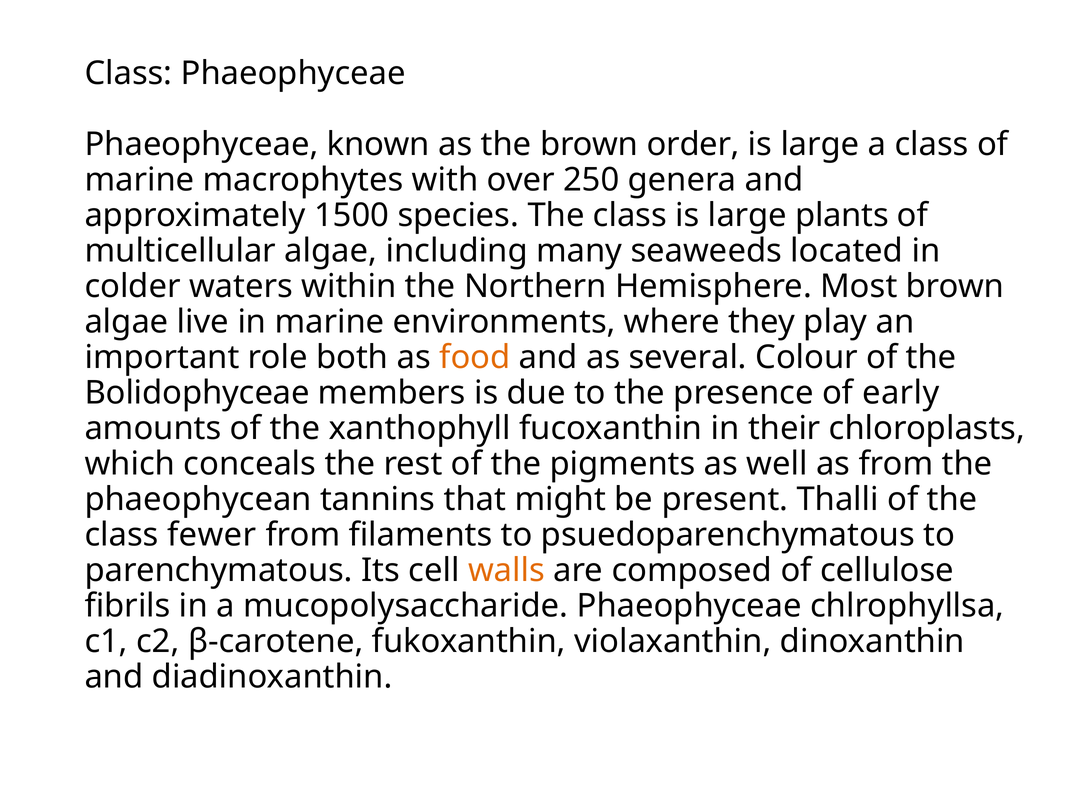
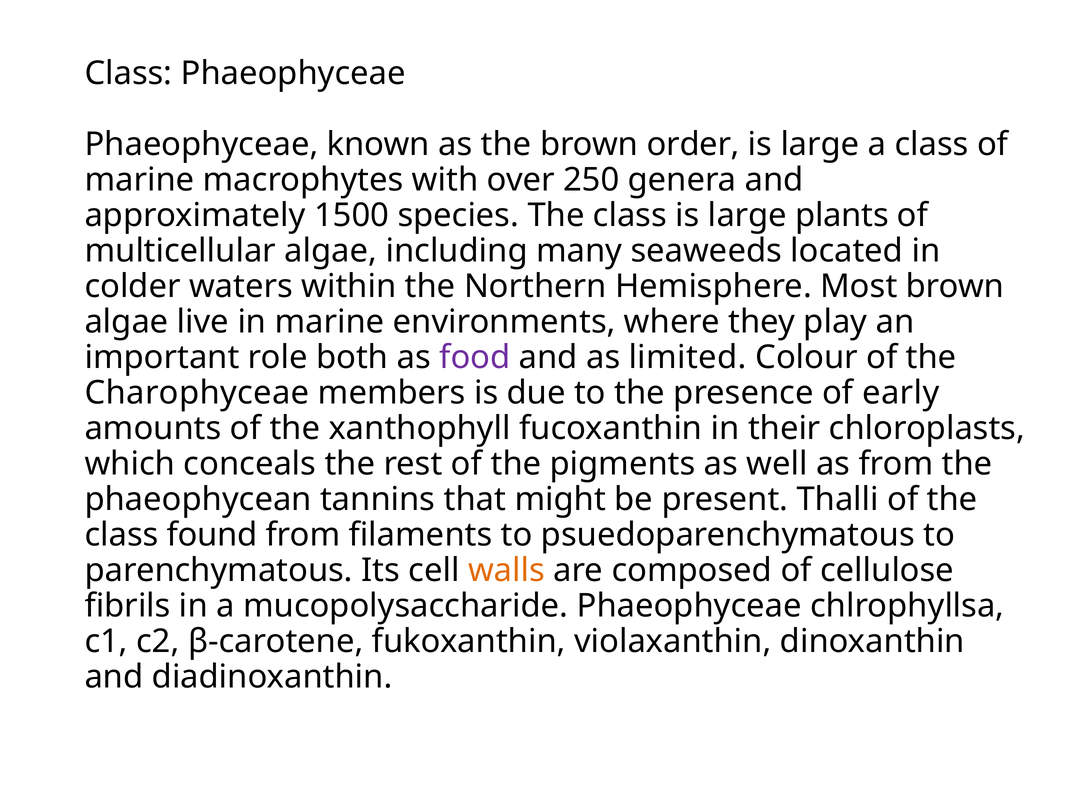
food colour: orange -> purple
several: several -> limited
Bolidophyceae: Bolidophyceae -> Charophyceae
fewer: fewer -> found
